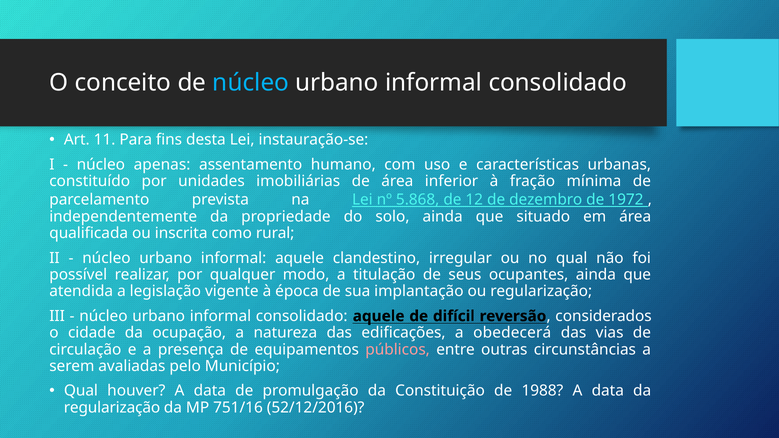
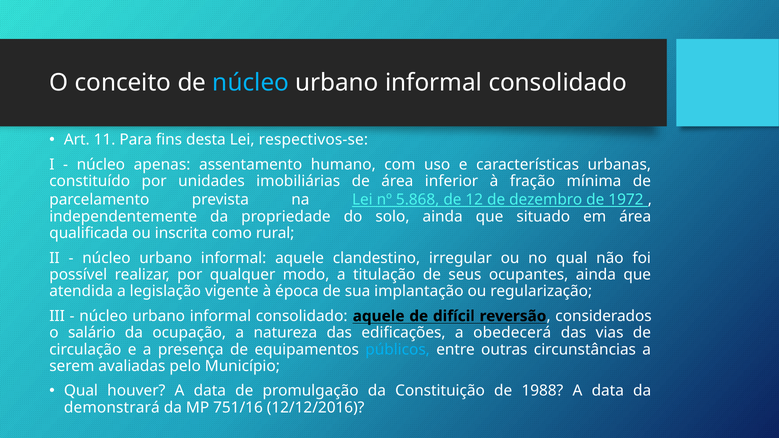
instauração-se: instauração-se -> respectivos-se
cidade: cidade -> salário
públicos colour: pink -> light blue
regularização at (112, 408): regularização -> demonstrará
52/12/2016: 52/12/2016 -> 12/12/2016
